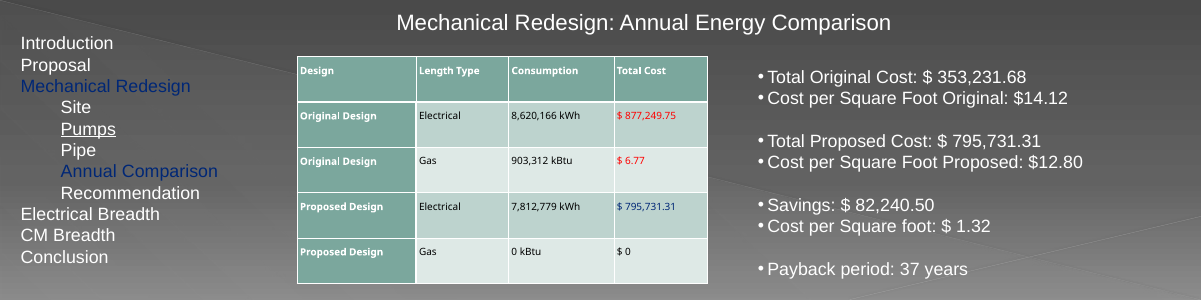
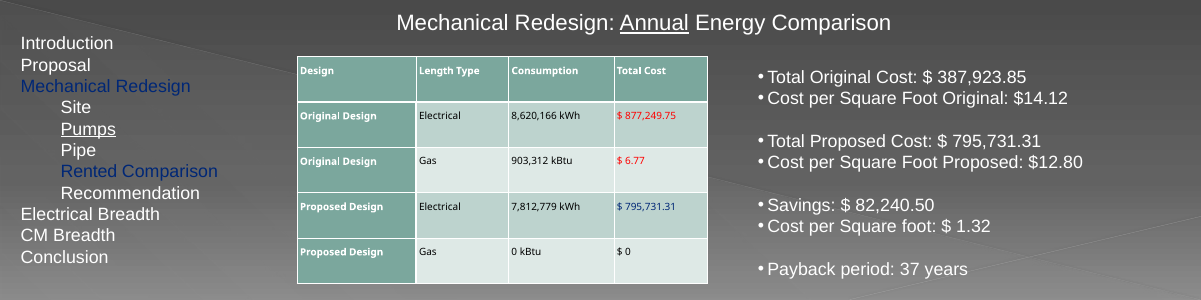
Annual at (654, 24) underline: none -> present
353,231.68: 353,231.68 -> 387,923.85
Annual at (89, 172): Annual -> Rented
